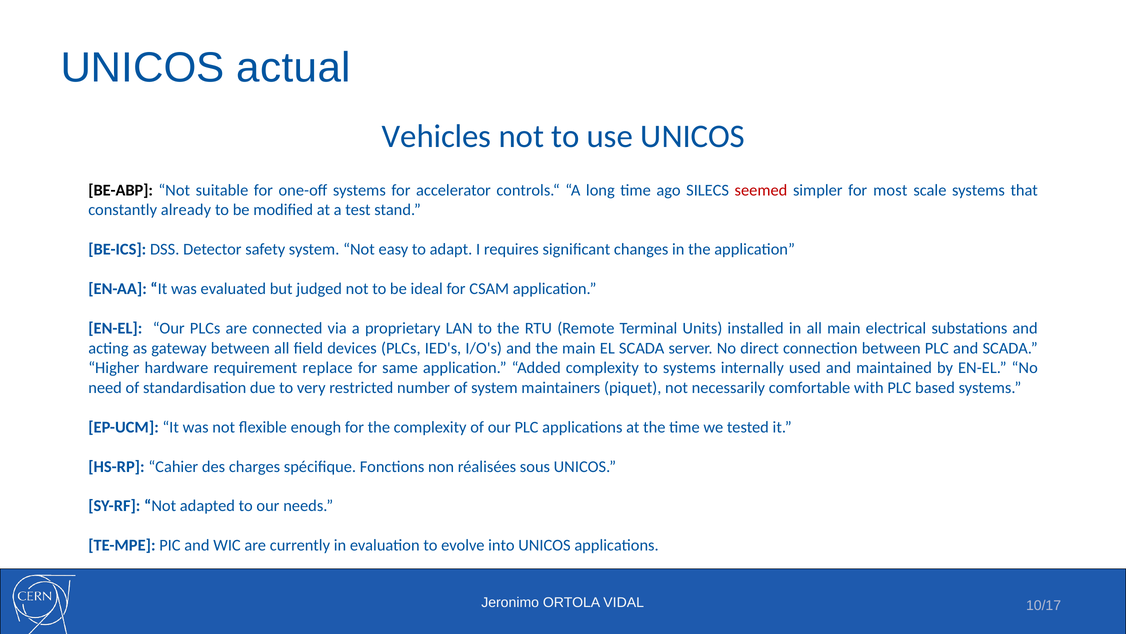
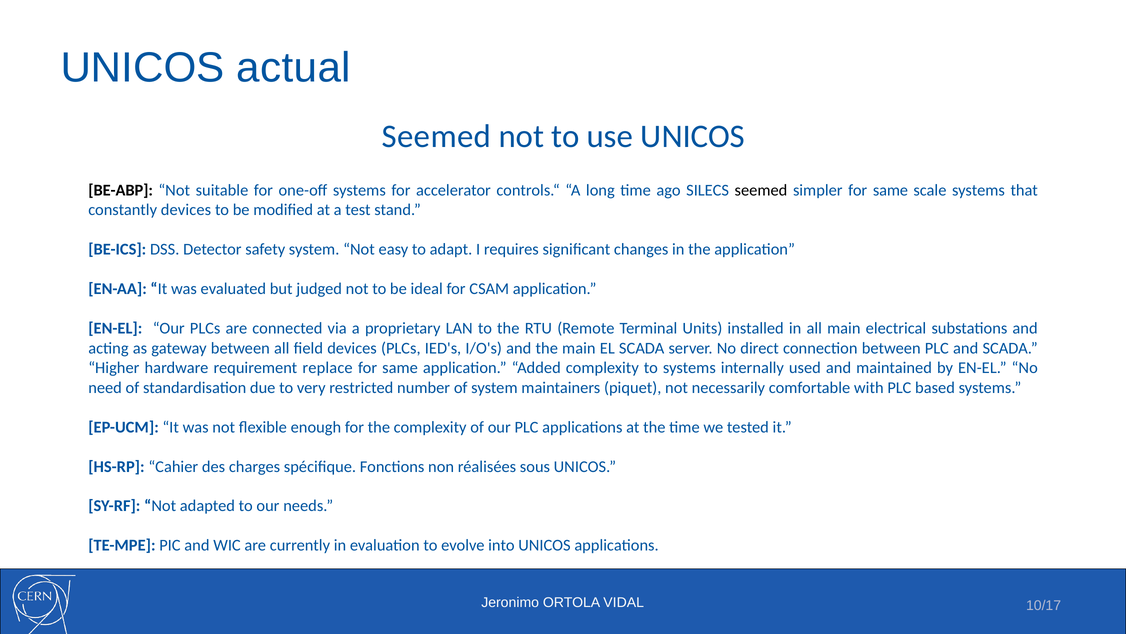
Vehicles at (437, 136): Vehicles -> Seemed
seemed at (761, 190) colour: red -> black
simpler for most: most -> same
constantly already: already -> devices
